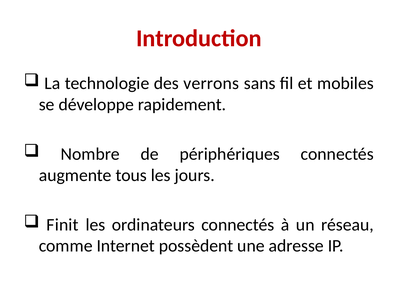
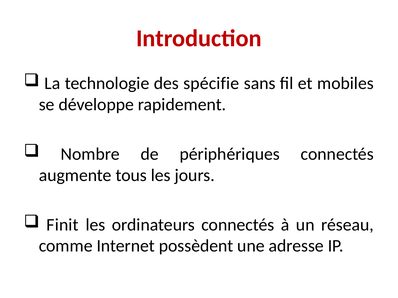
verrons: verrons -> spécifie
